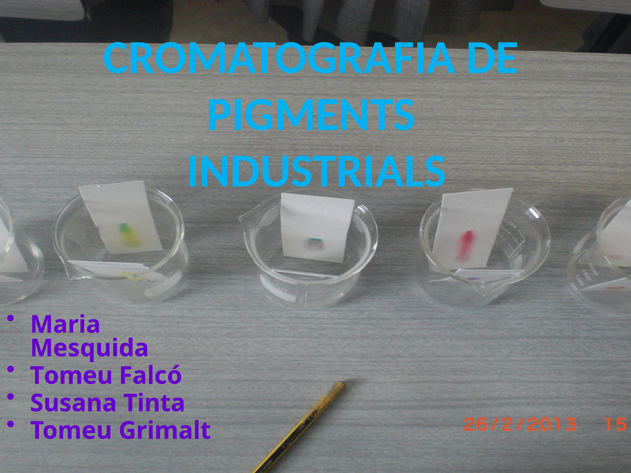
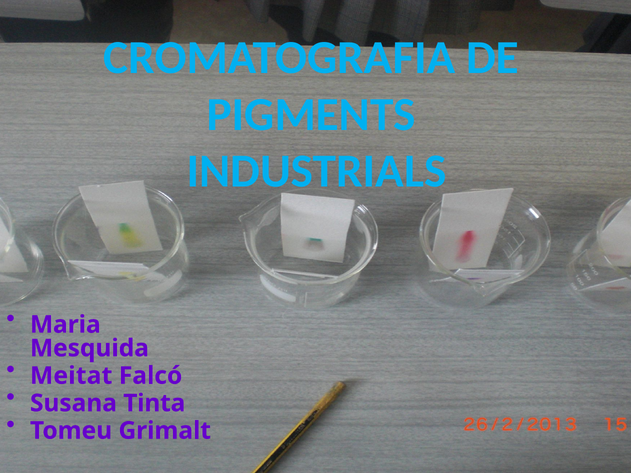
Tomeu at (71, 376): Tomeu -> Meitat
